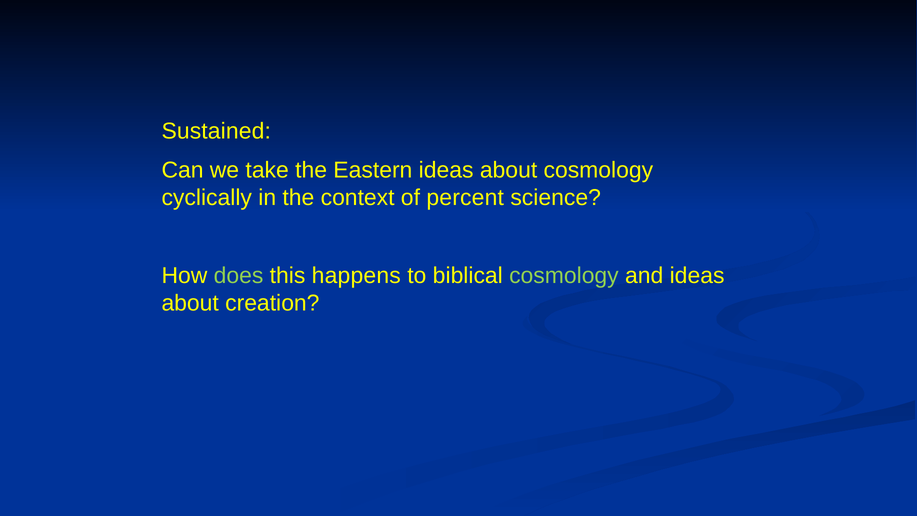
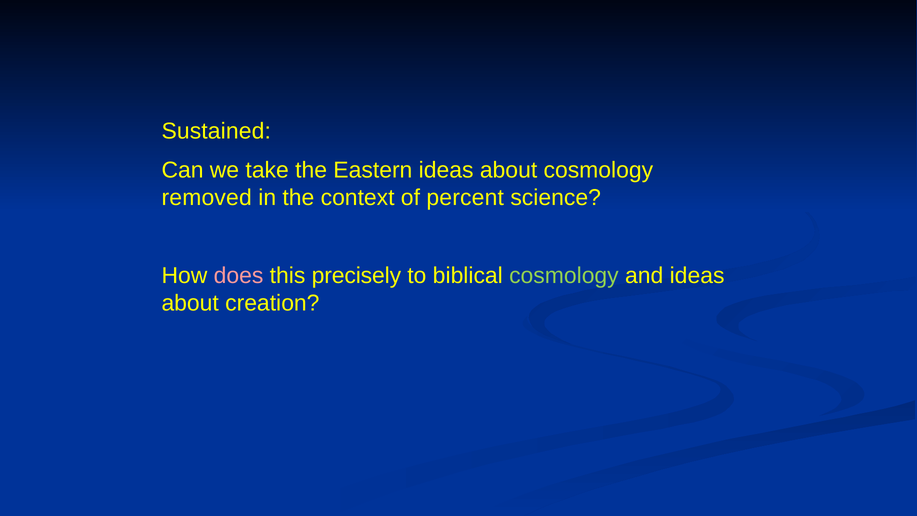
cyclically: cyclically -> removed
does colour: light green -> pink
happens: happens -> precisely
